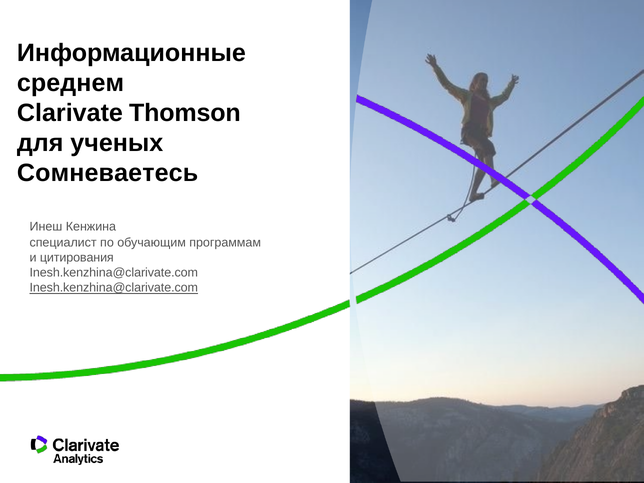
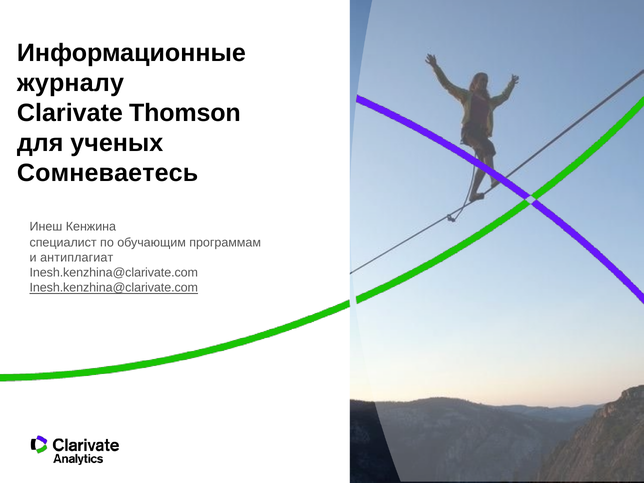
среднем: среднем -> журналу
цитирования: цитирования -> антиплагиат
